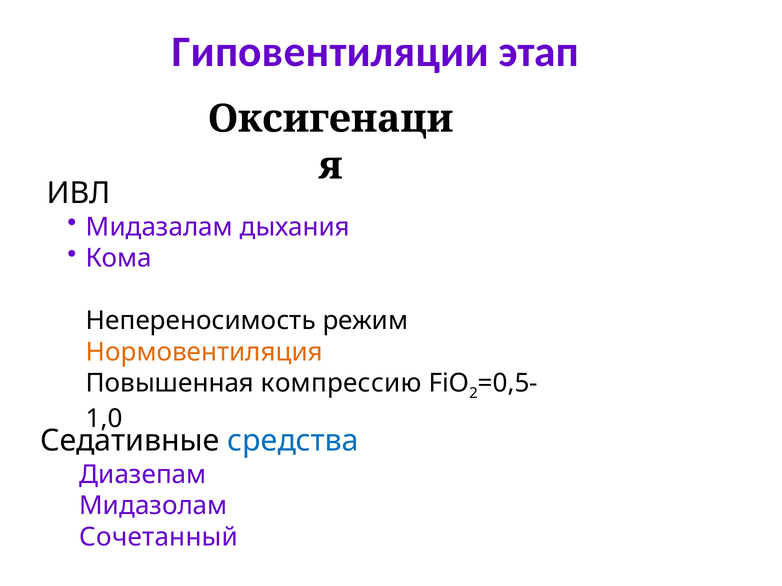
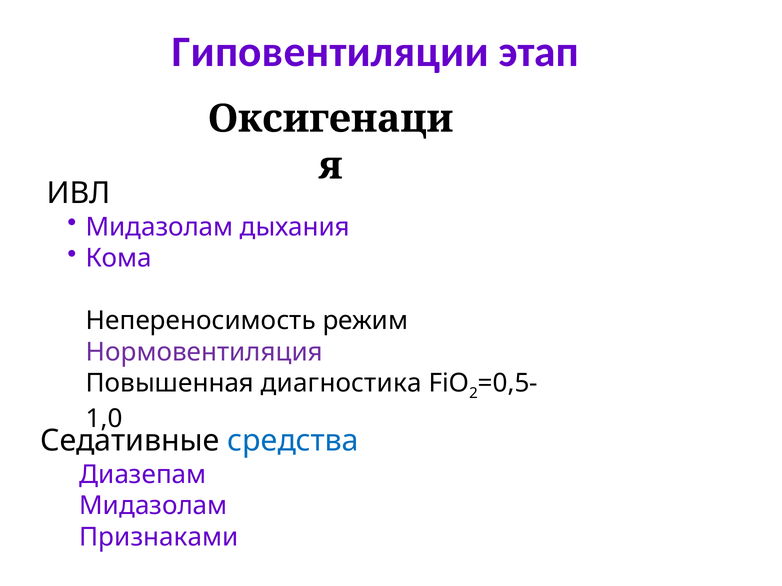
Мидазалам at (159, 227): Мидазалам -> Мидазолам
Нормовентиляция colour: orange -> purple
компрессию: компрессию -> диагностика
Сочетанный: Сочетанный -> Признаками
